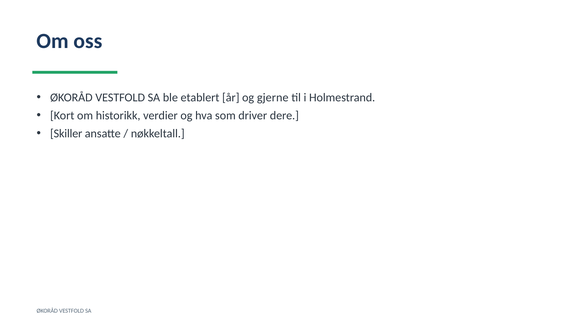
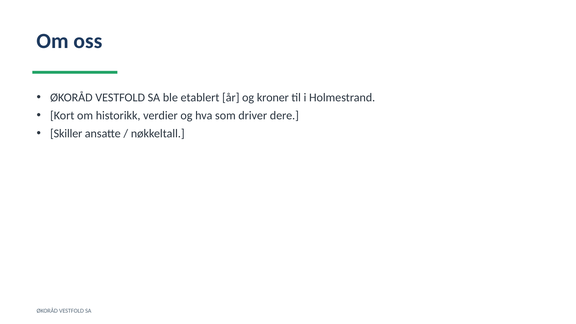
gjerne: gjerne -> kroner
